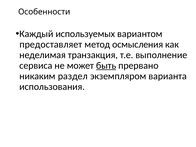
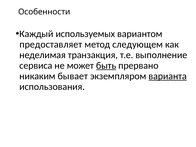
осмысления: осмысления -> следующем
раздел: раздел -> бывает
варианта underline: none -> present
